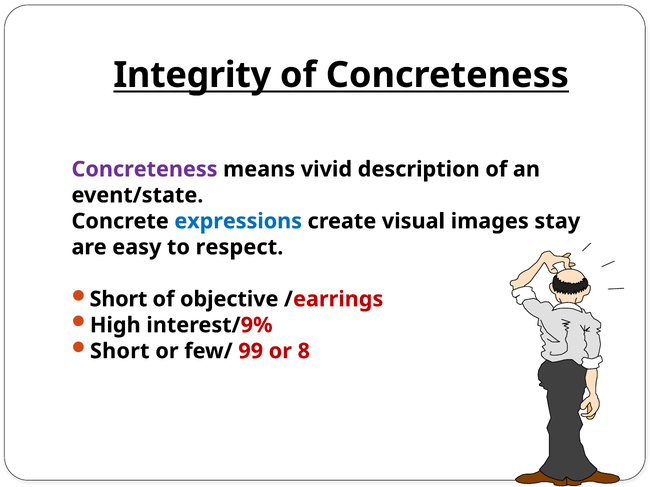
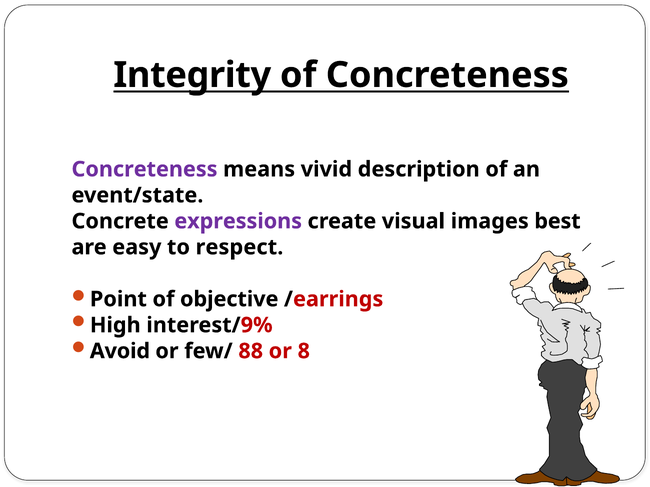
expressions colour: blue -> purple
stay: stay -> best
Short at (118, 299): Short -> Point
Short at (120, 351): Short -> Avoid
99: 99 -> 88
